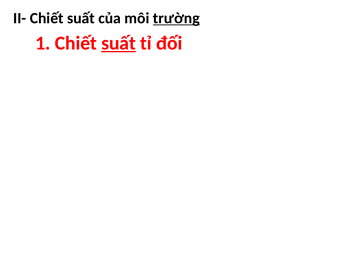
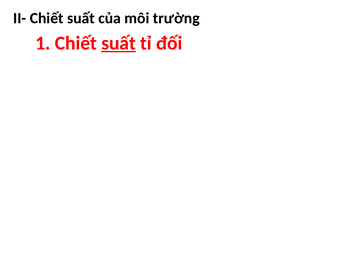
trường underline: present -> none
